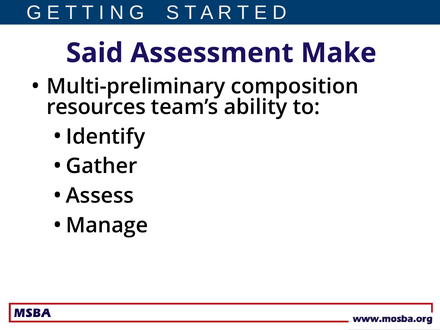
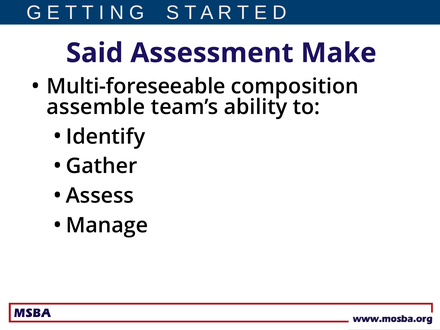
Multi-preliminary: Multi-preliminary -> Multi-foreseeable
resources: resources -> assemble
